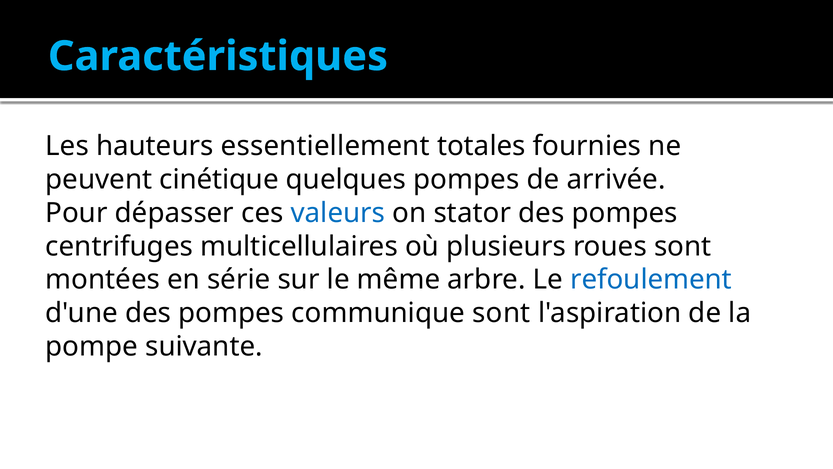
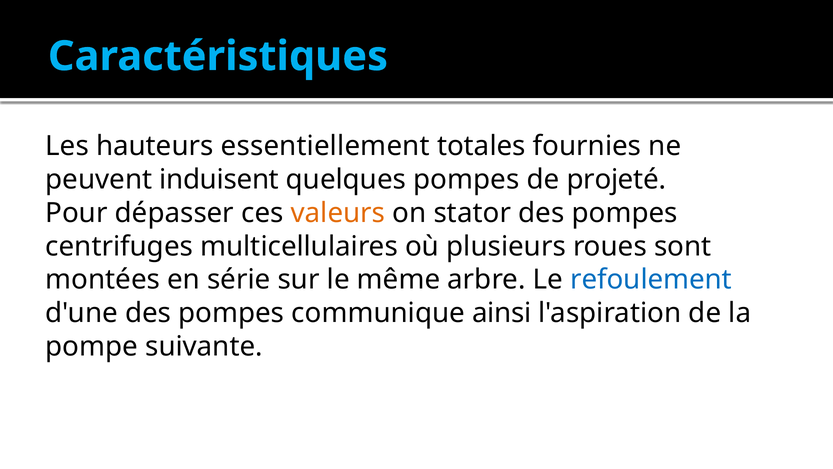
cinétique: cinétique -> induisent
arrivée: arrivée -> projeté
valeurs colour: blue -> orange
communique sont: sont -> ainsi
